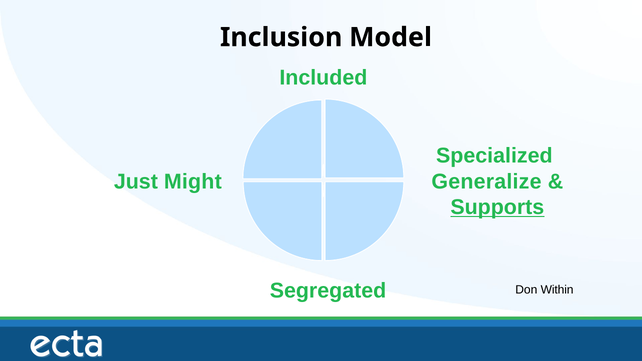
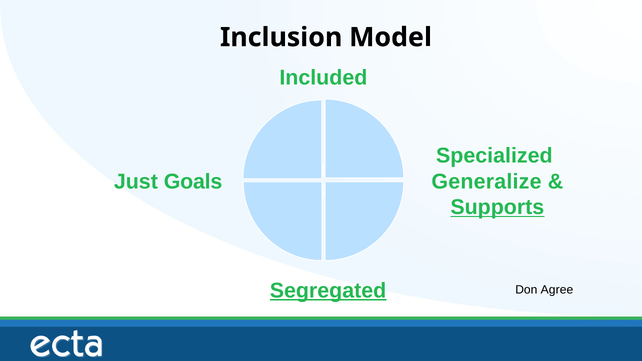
Might: Might -> Goals
Segregated underline: none -> present
Within: Within -> Agree
